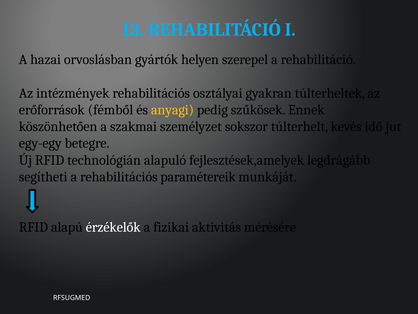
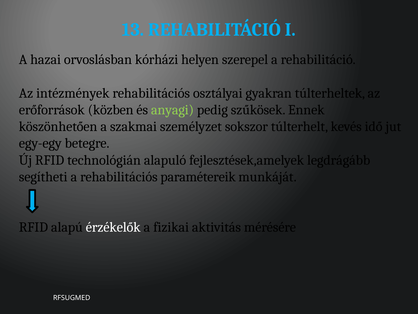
gyártók: gyártók -> kórházi
fémből: fémből -> közben
anyagi colour: yellow -> light green
